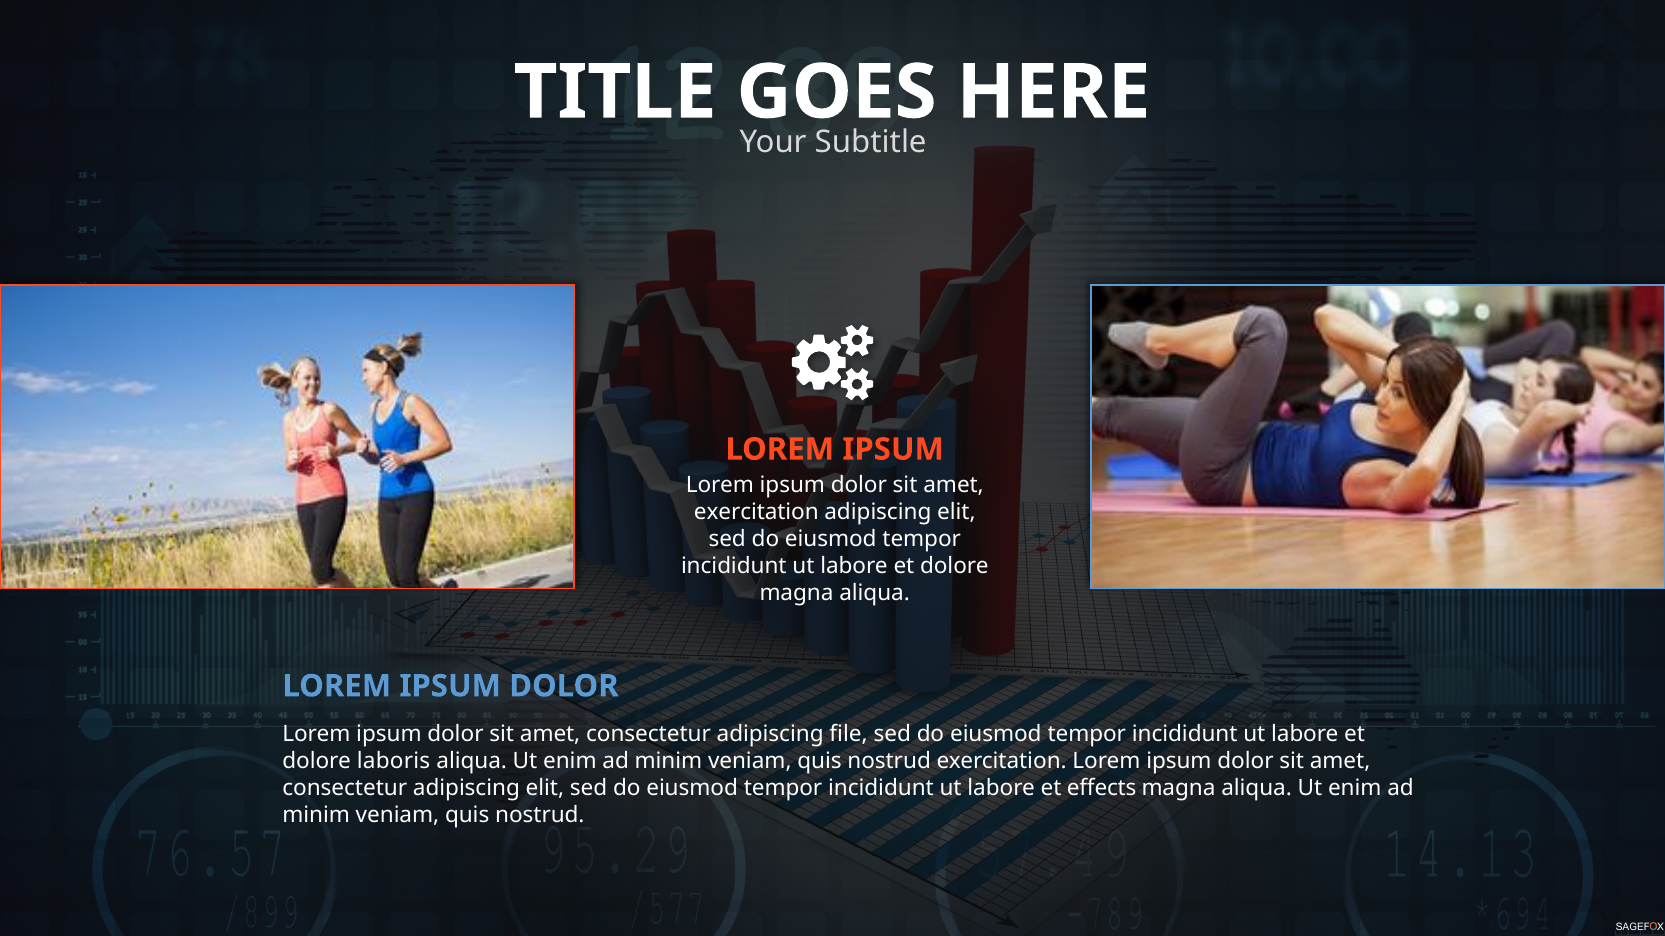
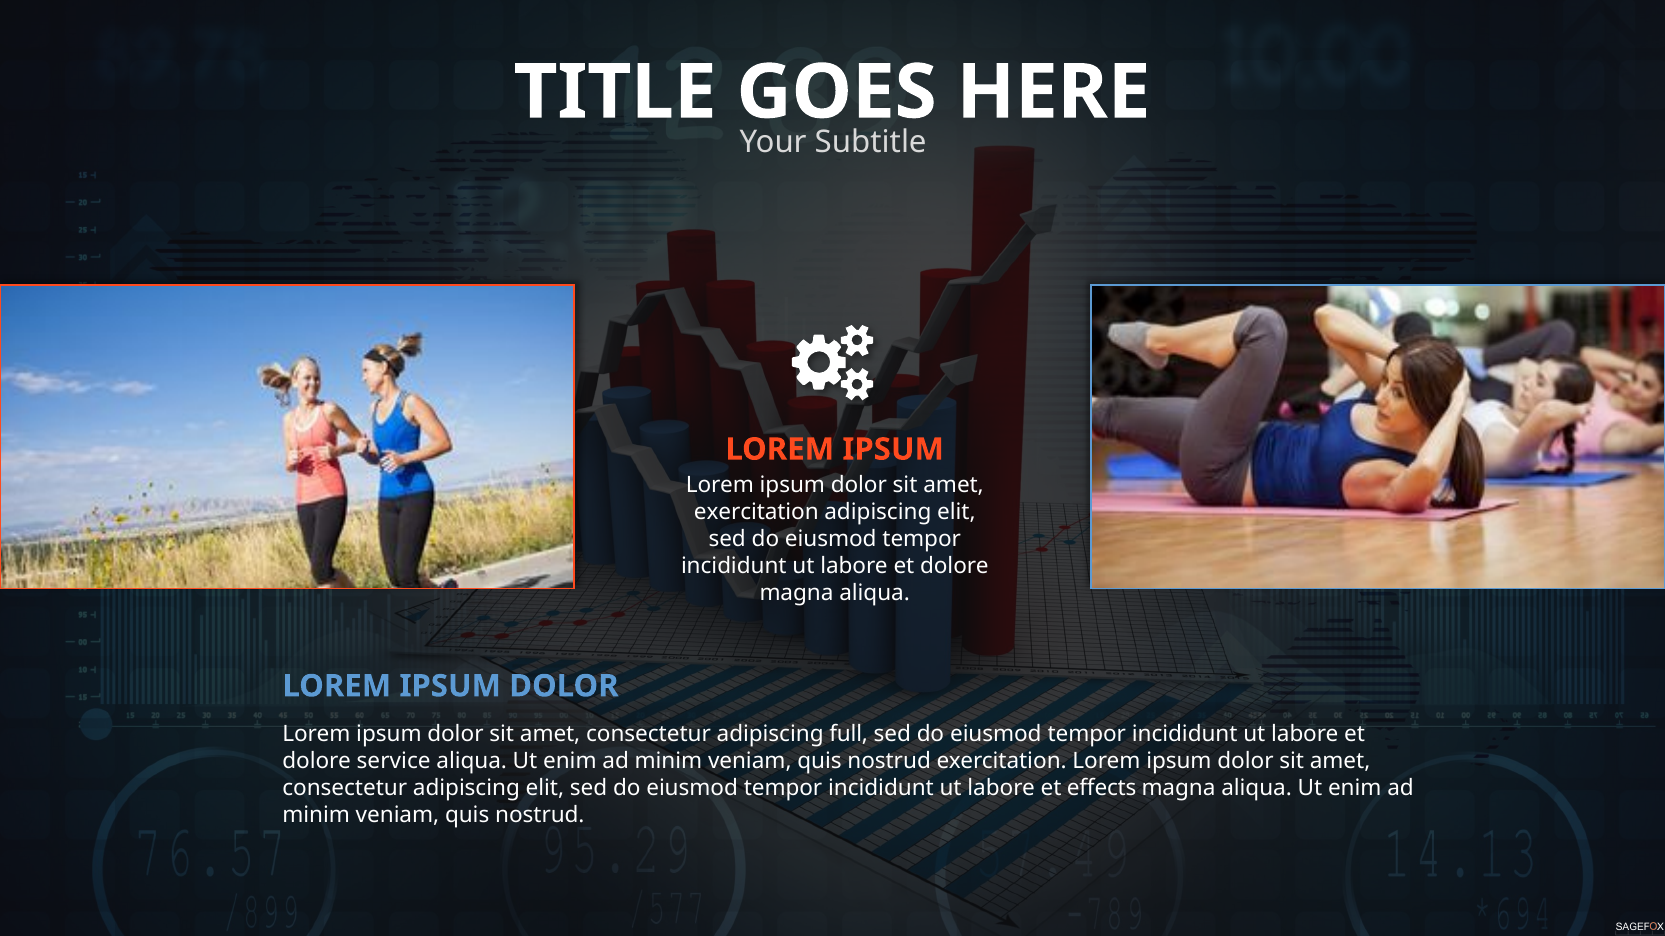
file: file -> full
laboris: laboris -> service
